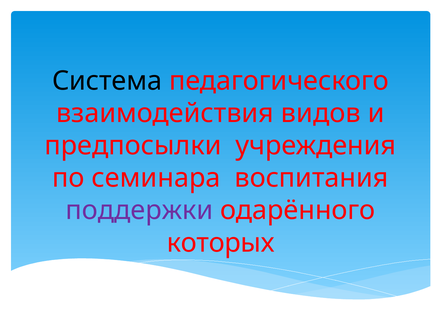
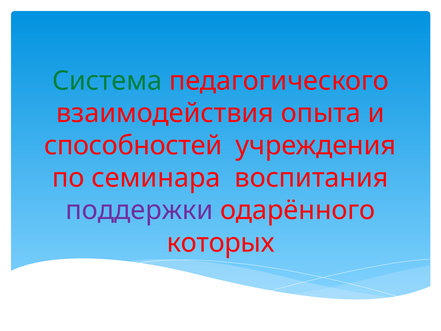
Система colour: black -> green
видов: видов -> опыта
предпосылки: предпосылки -> способностей
